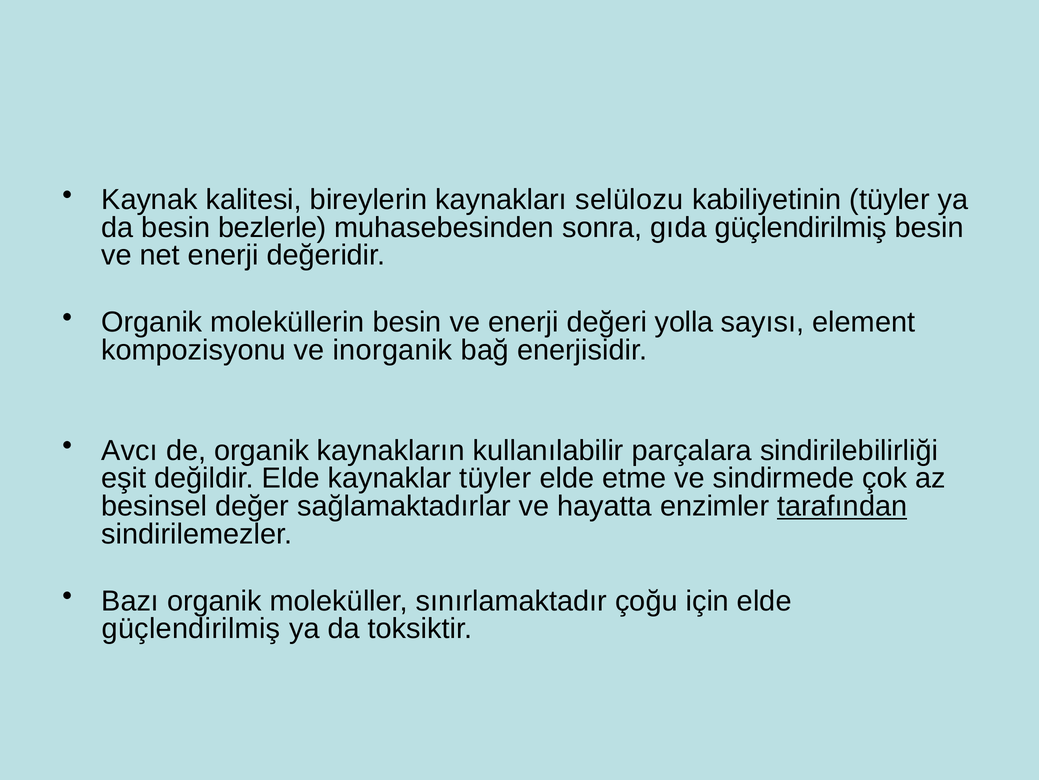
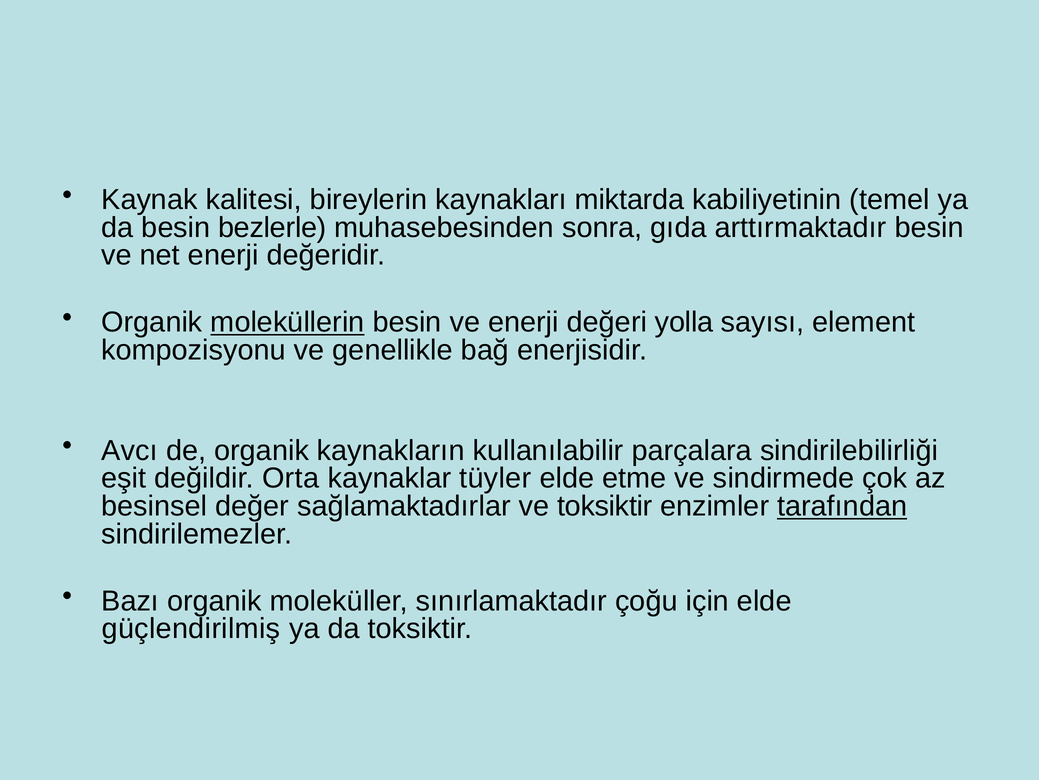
selülozu: selülozu -> miktarda
kabiliyetinin tüyler: tüyler -> temel
gıda güçlendirilmiş: güçlendirilmiş -> arttırmaktadır
moleküllerin underline: none -> present
inorganik: inorganik -> genellikle
değildir Elde: Elde -> Orta
ve hayatta: hayatta -> toksiktir
